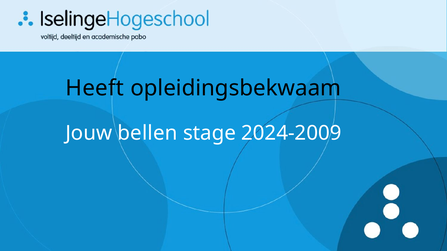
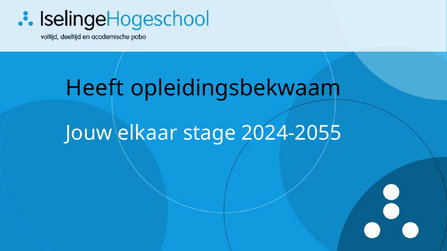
bellen: bellen -> elkaar
2024-2009: 2024-2009 -> 2024-2055
